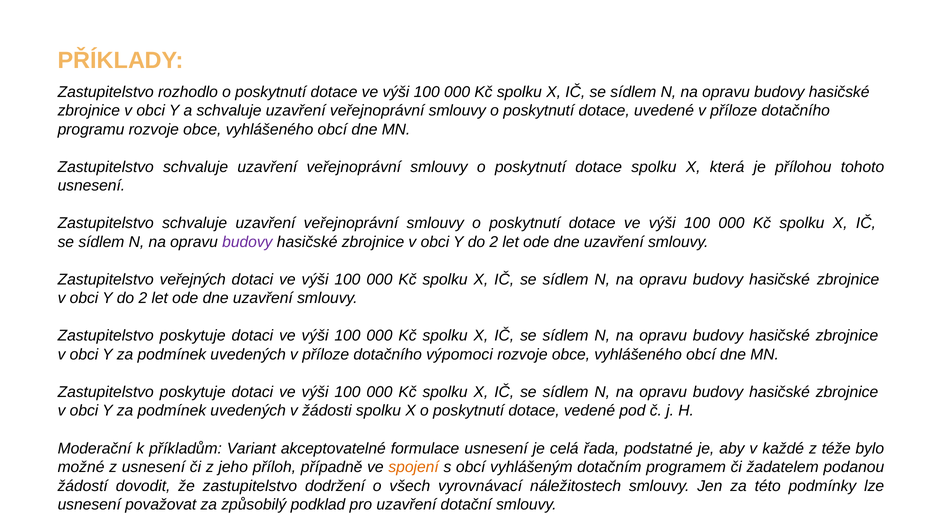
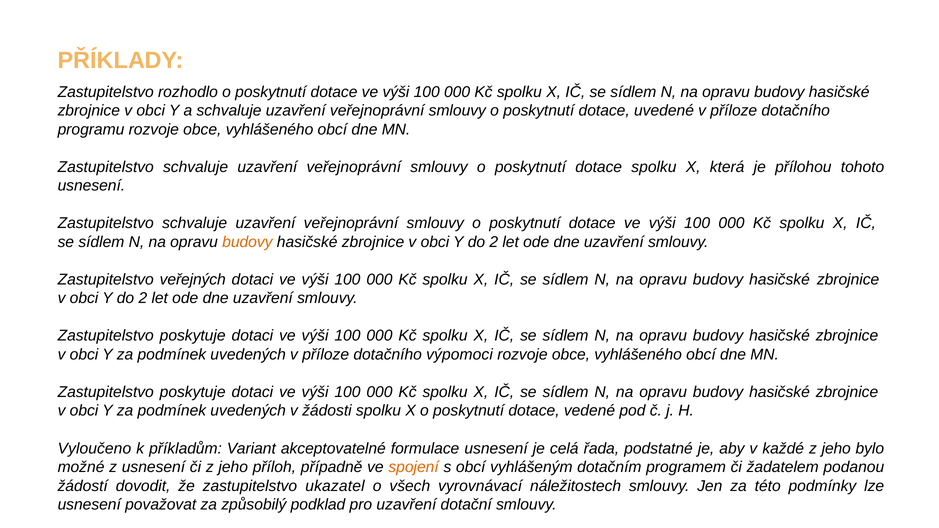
budovy at (247, 242) colour: purple -> orange
Moderační: Moderační -> Vyloučeno
každé z téže: téže -> jeho
dodržení: dodržení -> ukazatel
